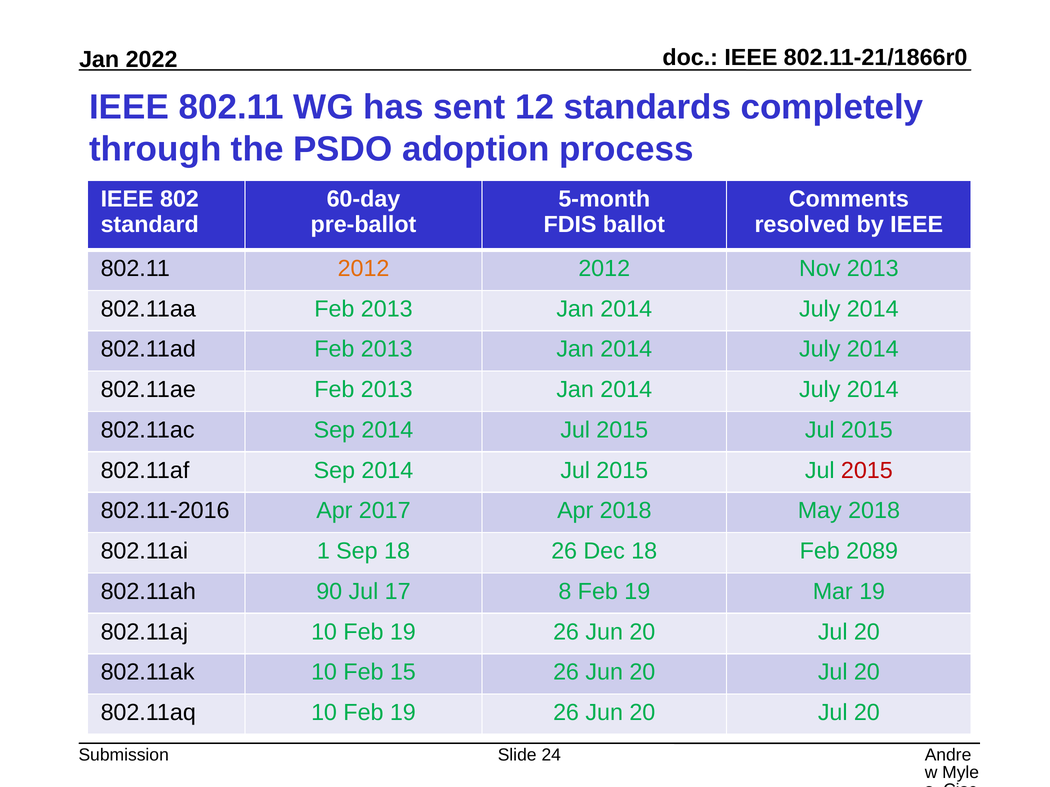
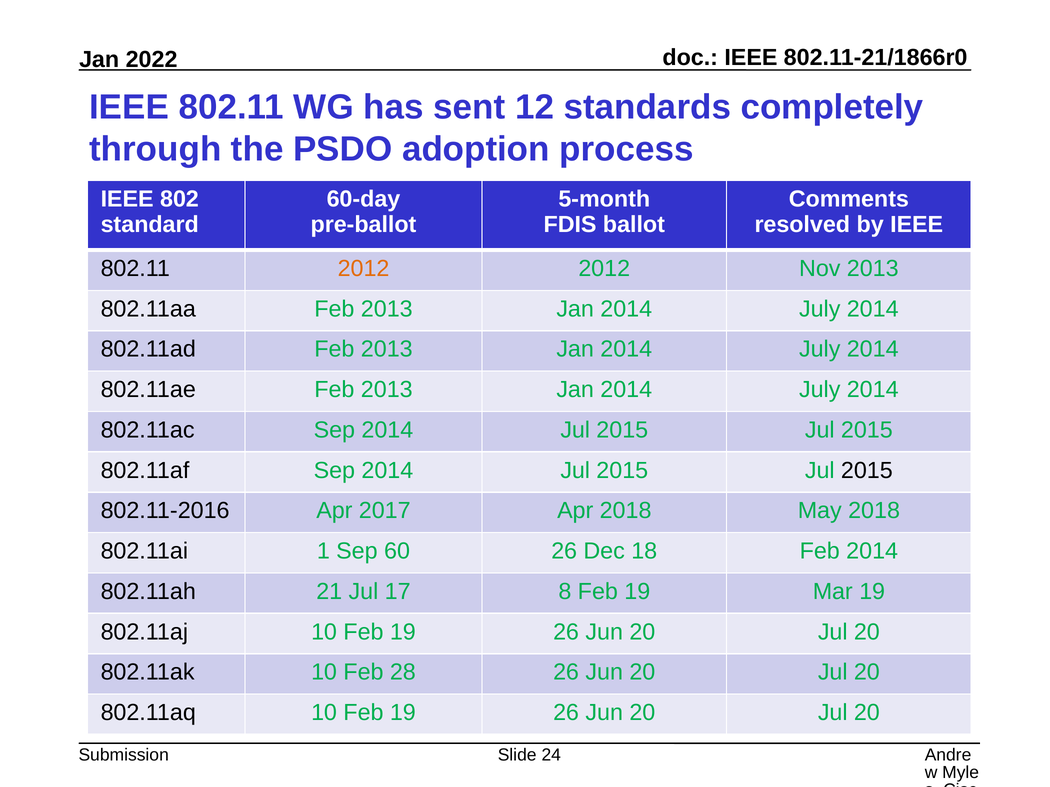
2015 at (867, 471) colour: red -> black
Sep 18: 18 -> 60
Feb 2089: 2089 -> 2014
90: 90 -> 21
15: 15 -> 28
